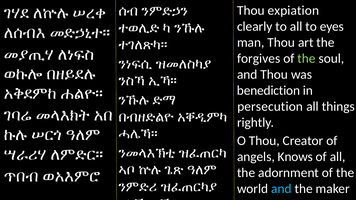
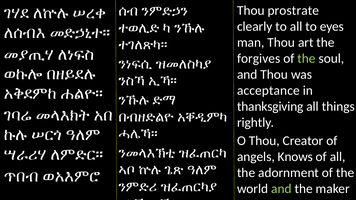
expiation: expiation -> prostrate
benediction: benediction -> acceptance
persecution: persecution -> thanksgiving
and at (281, 189) colour: light blue -> light green
